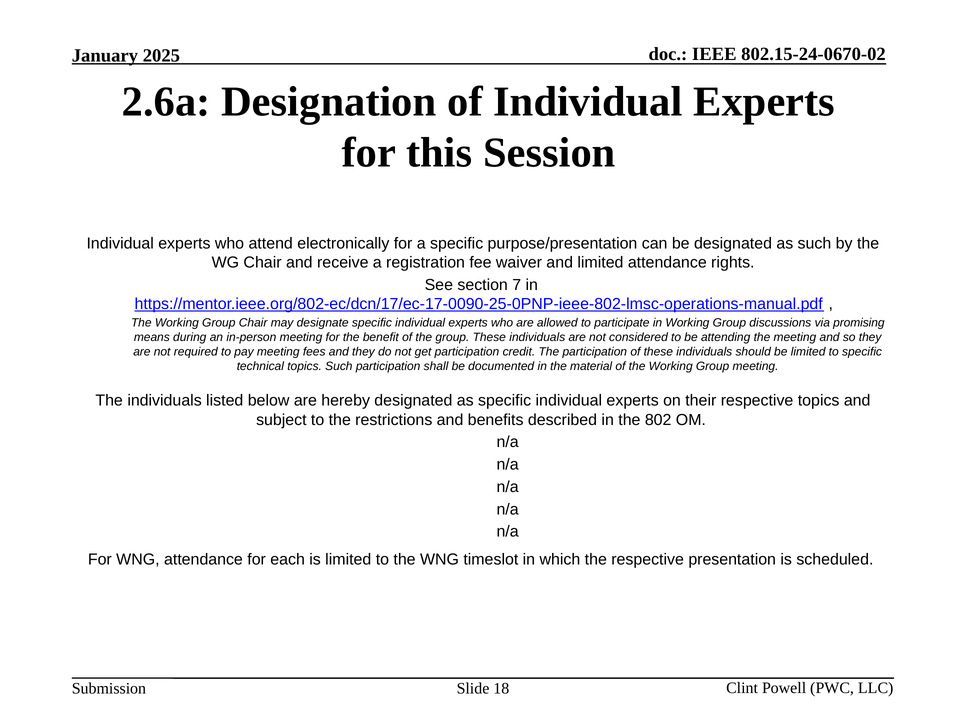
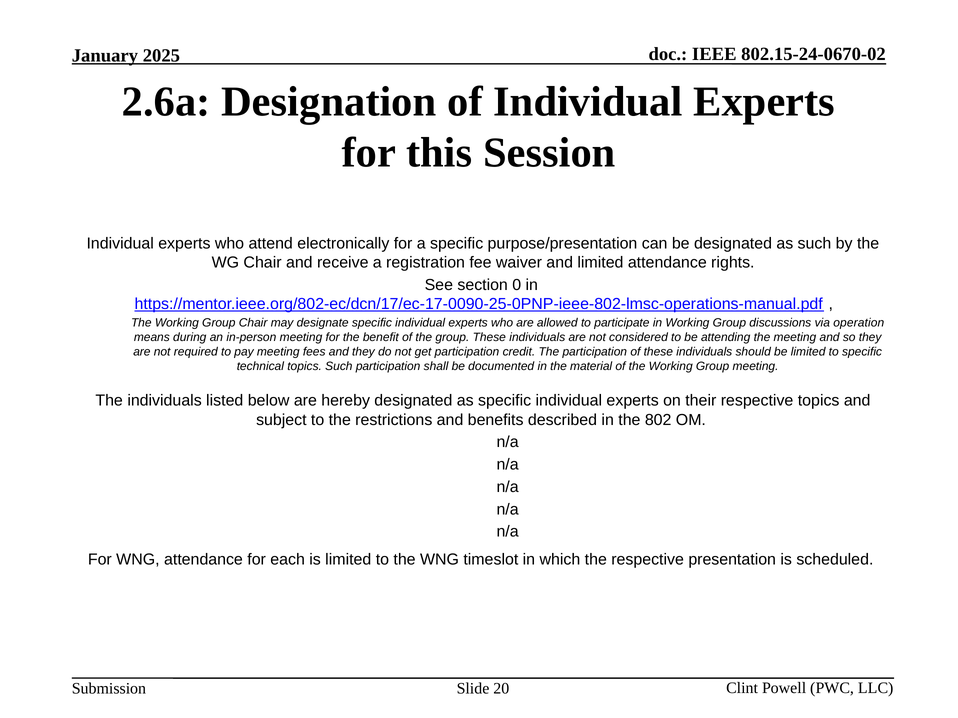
7: 7 -> 0
promising: promising -> operation
18: 18 -> 20
